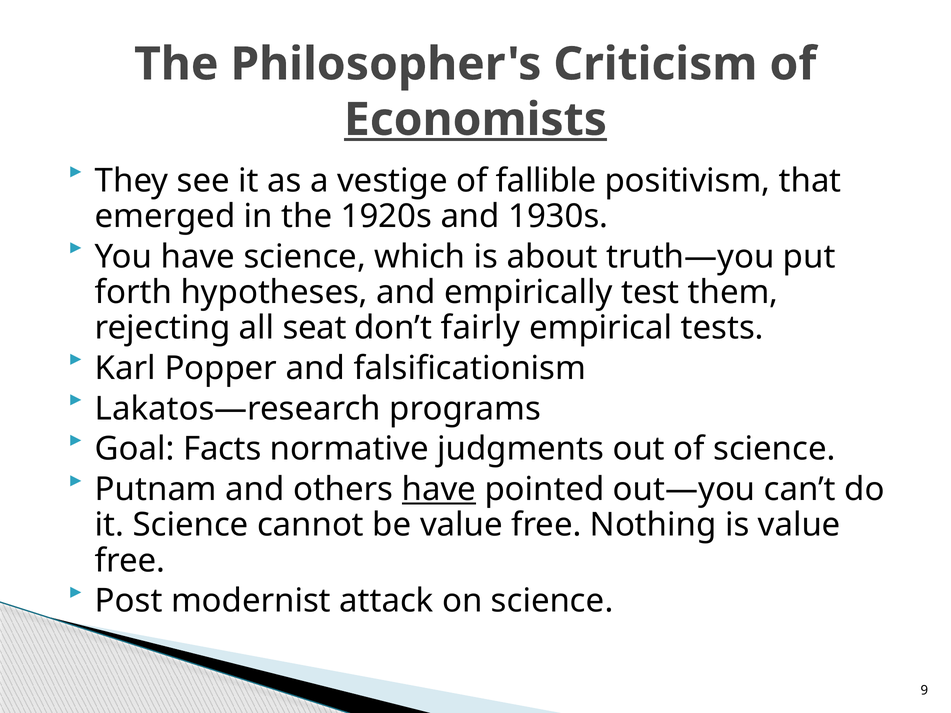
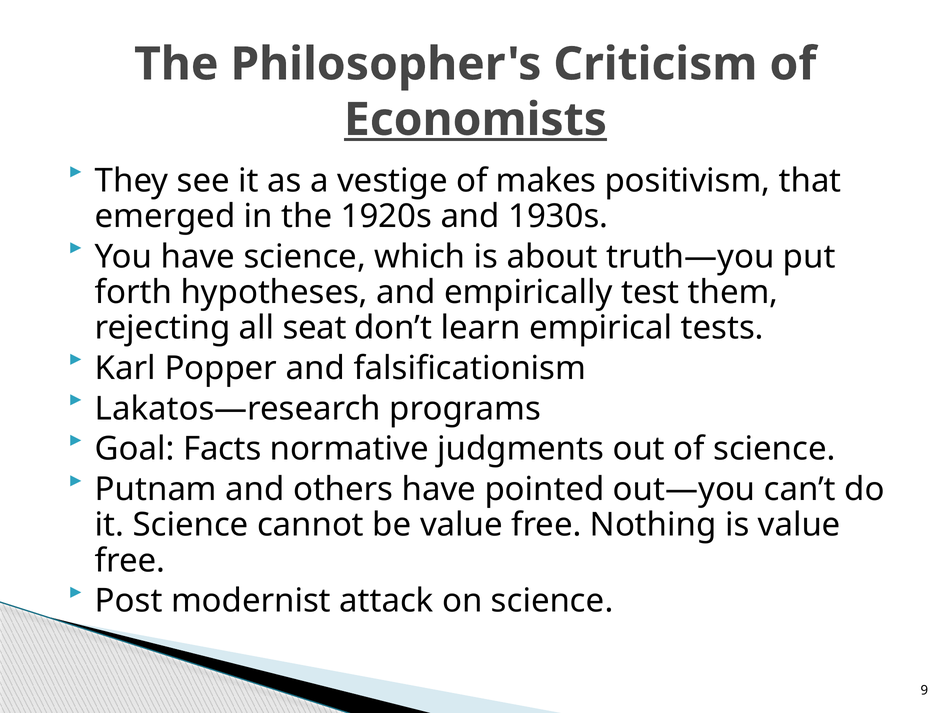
fallible: fallible -> makes
fairly: fairly -> learn
have at (439, 490) underline: present -> none
